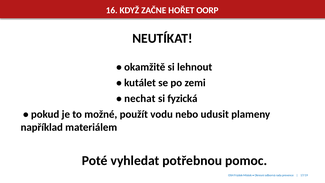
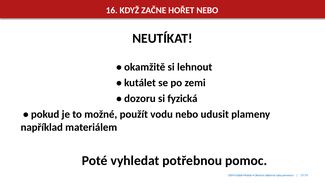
HOŘET OORP: OORP -> NEBO
nechat: nechat -> dozoru
